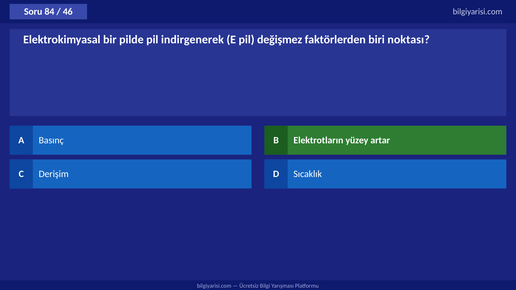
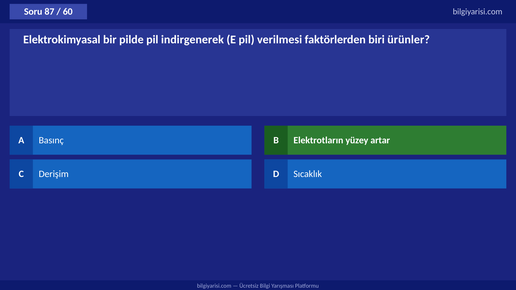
84: 84 -> 87
46: 46 -> 60
değişmez: değişmez -> verilmesi
noktası: noktası -> ürünler
